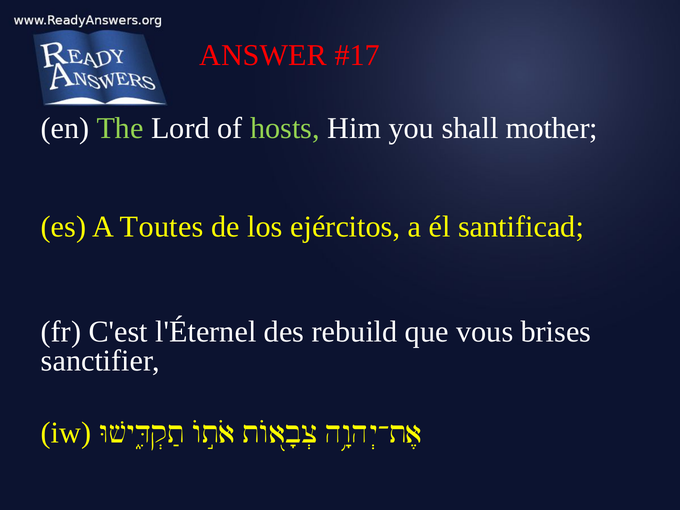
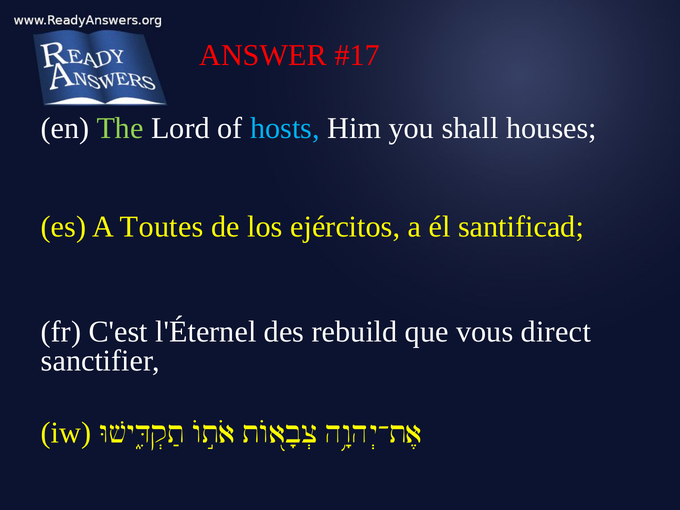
hosts colour: light green -> light blue
mother: mother -> houses
brises: brises -> direct
